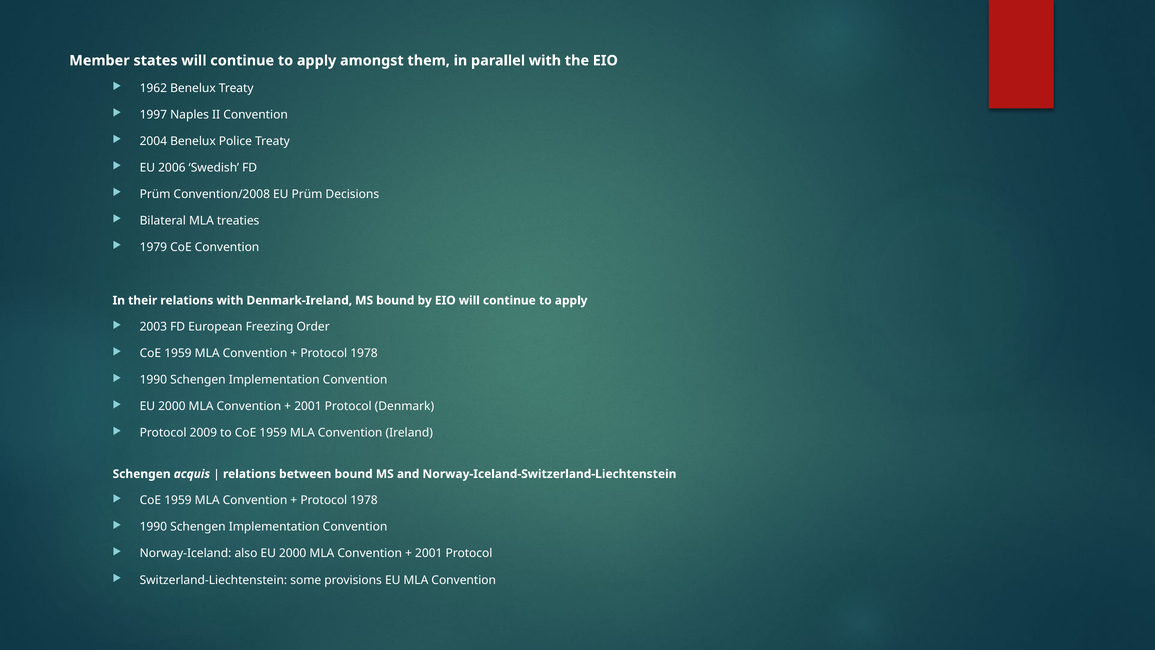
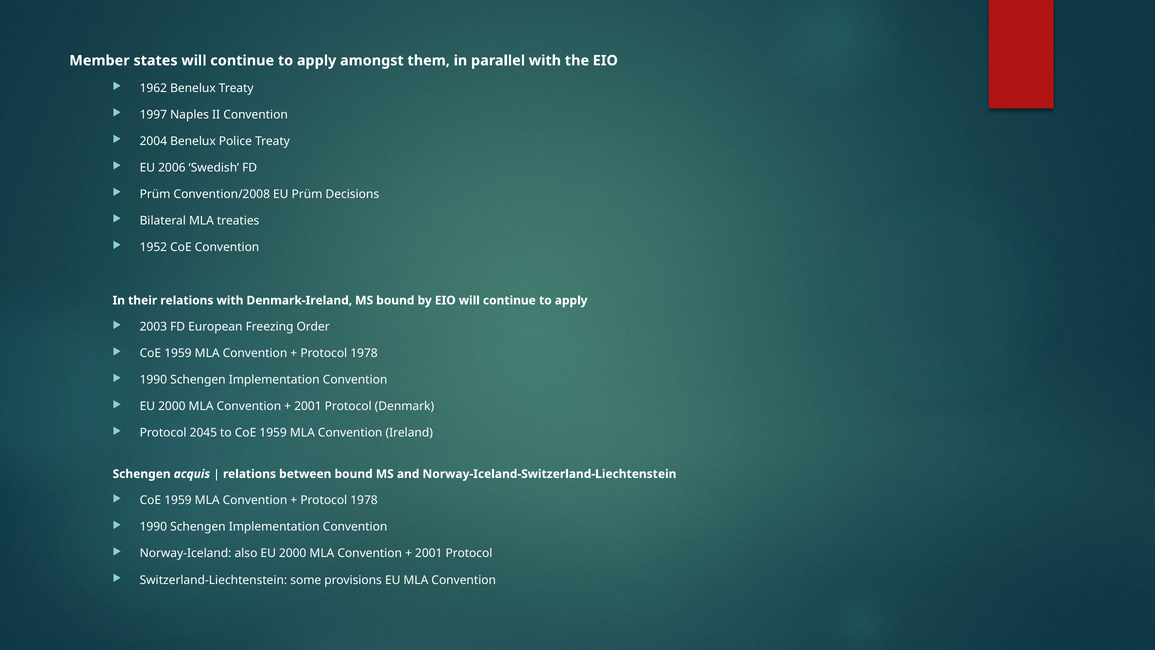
1979: 1979 -> 1952
2009: 2009 -> 2045
